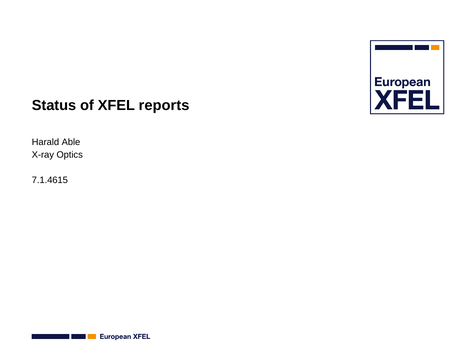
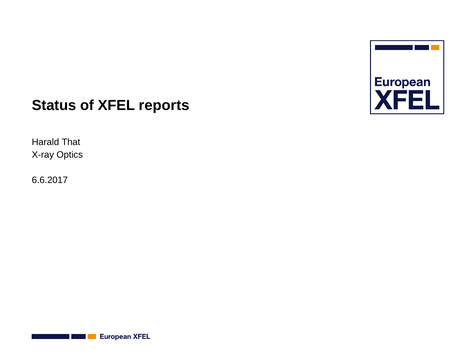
Able: Able -> That
7.1.4615: 7.1.4615 -> 6.6.2017
